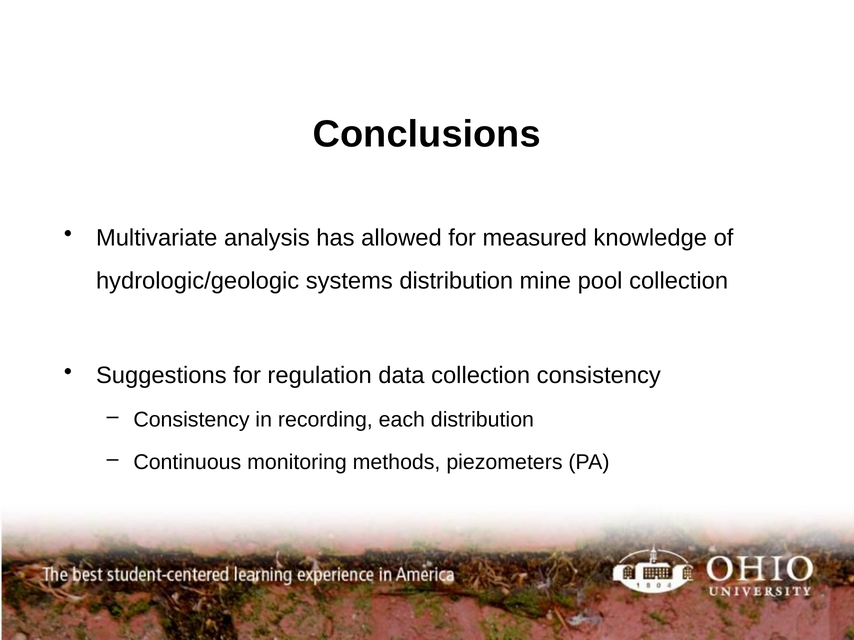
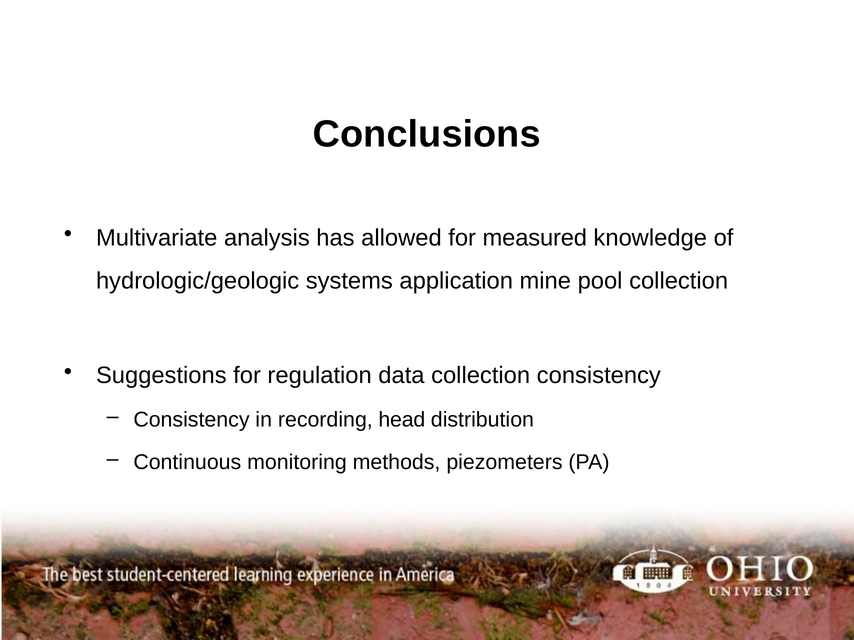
systems distribution: distribution -> application
each: each -> head
